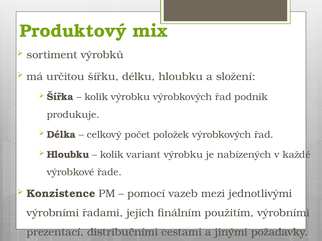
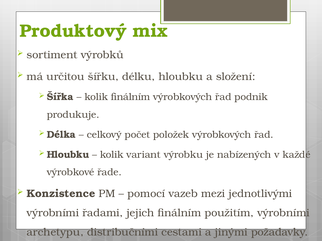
kolik výrobku: výrobku -> finálním
prezentací: prezentací -> archetypu
